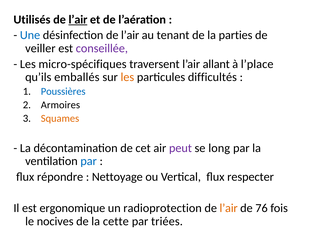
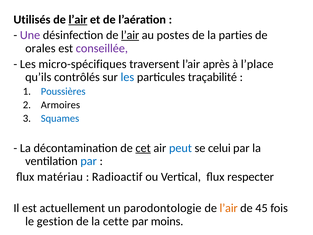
Une colour: blue -> purple
l’air at (130, 35) underline: none -> present
tenant: tenant -> postes
veiller: veiller -> orales
allant: allant -> après
emballés: emballés -> contrôlés
les at (127, 77) colour: orange -> blue
difficultés: difficultés -> traçabilité
Squames colour: orange -> blue
cet underline: none -> present
peut colour: purple -> blue
long: long -> celui
répondre: répondre -> matériau
Nettoyage: Nettoyage -> Radioactif
ergonomique: ergonomique -> actuellement
radioprotection: radioprotection -> parodontologie
76: 76 -> 45
nocives: nocives -> gestion
triées: triées -> moins
